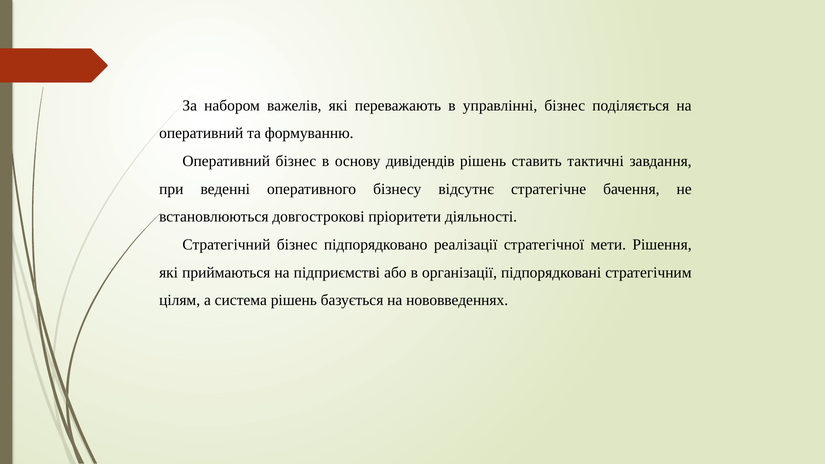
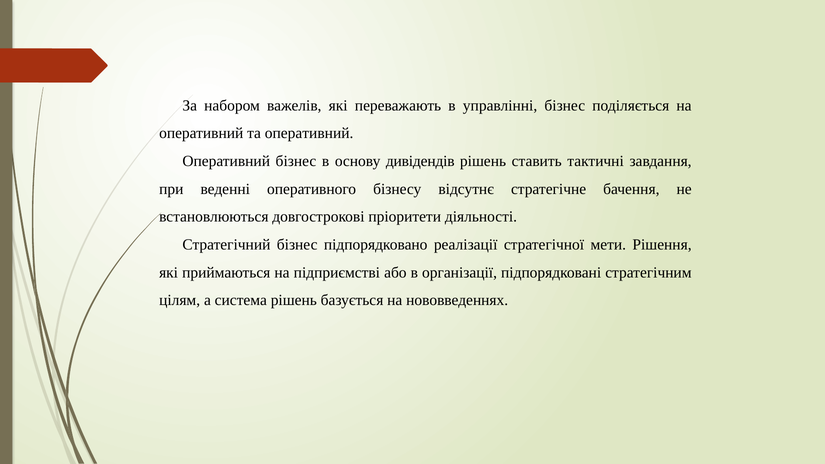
та формуванню: формуванню -> оперативний
